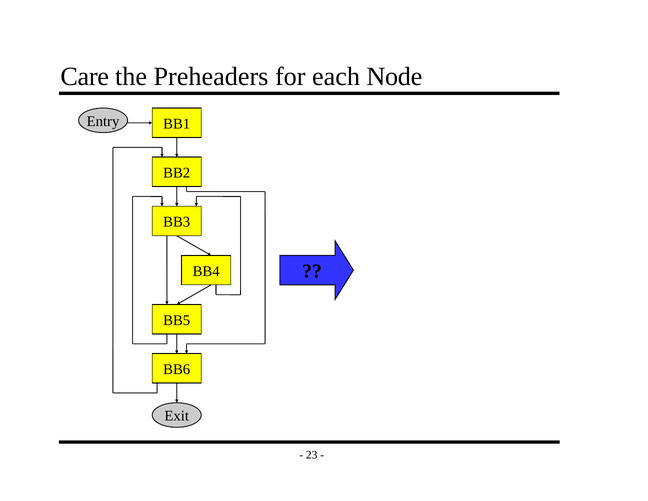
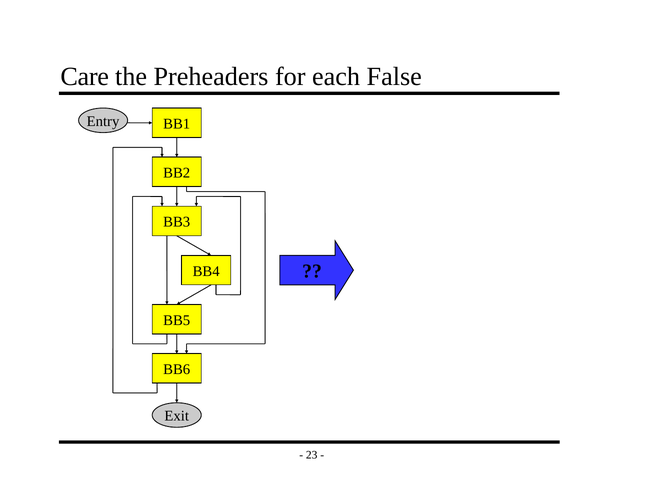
Node: Node -> False
